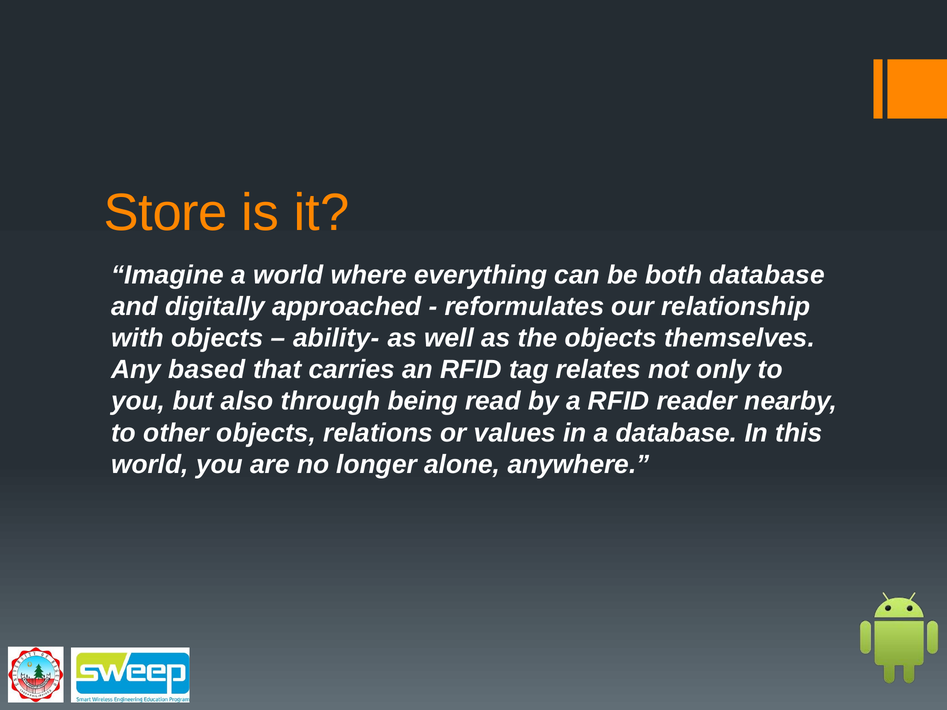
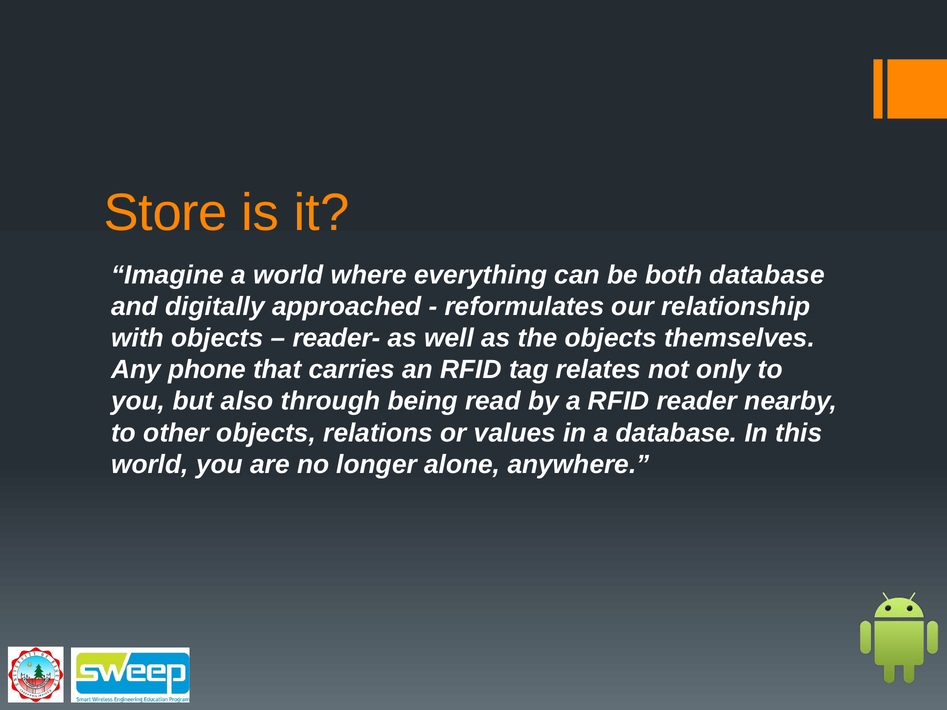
ability-: ability- -> reader-
based: based -> phone
